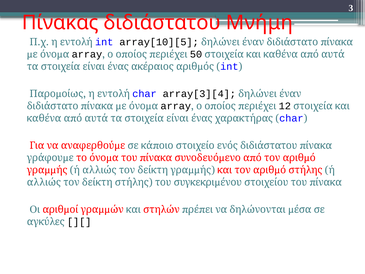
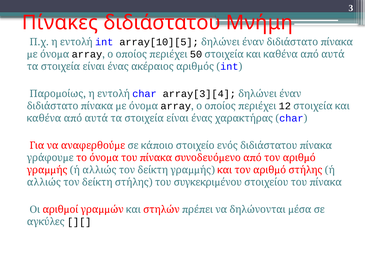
Πίνακας: Πίνακας -> Πίνακες
